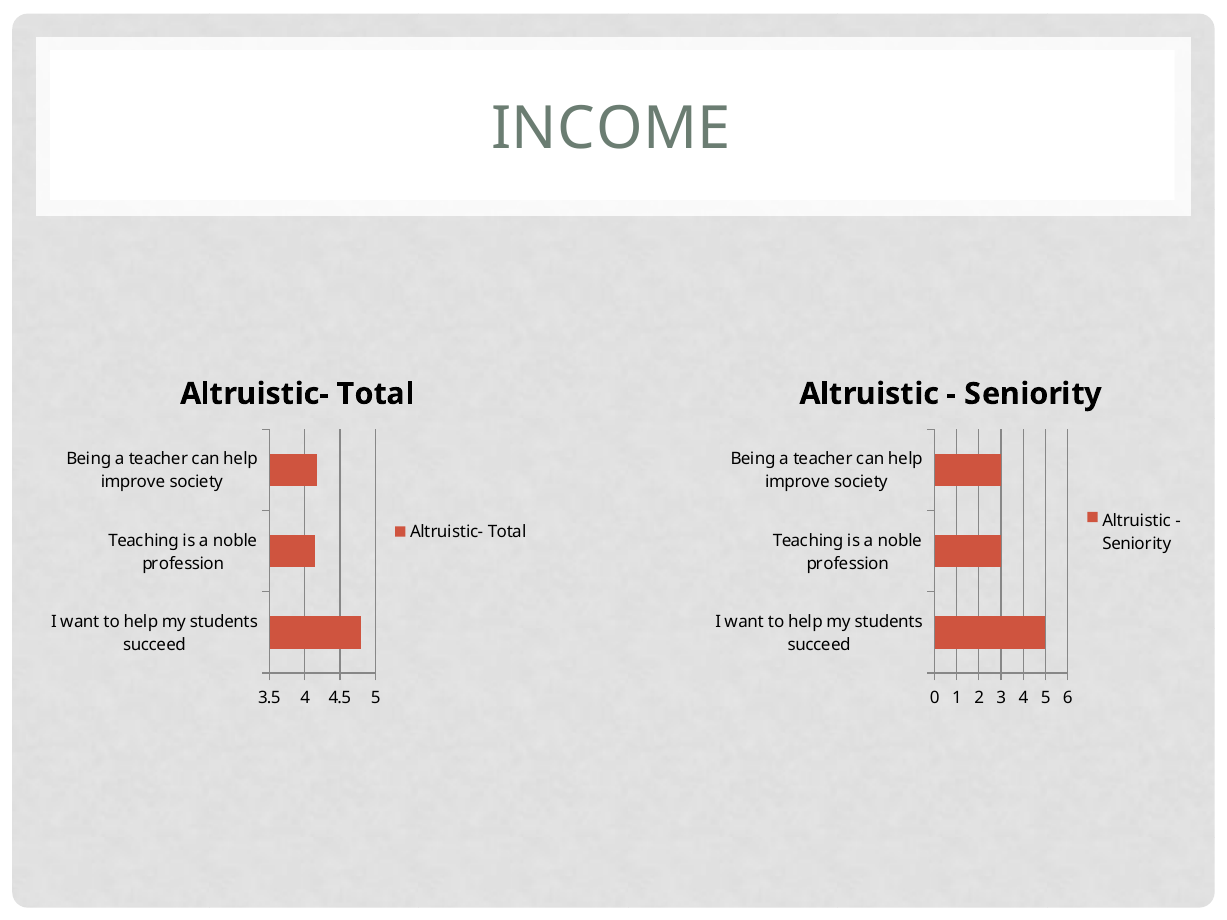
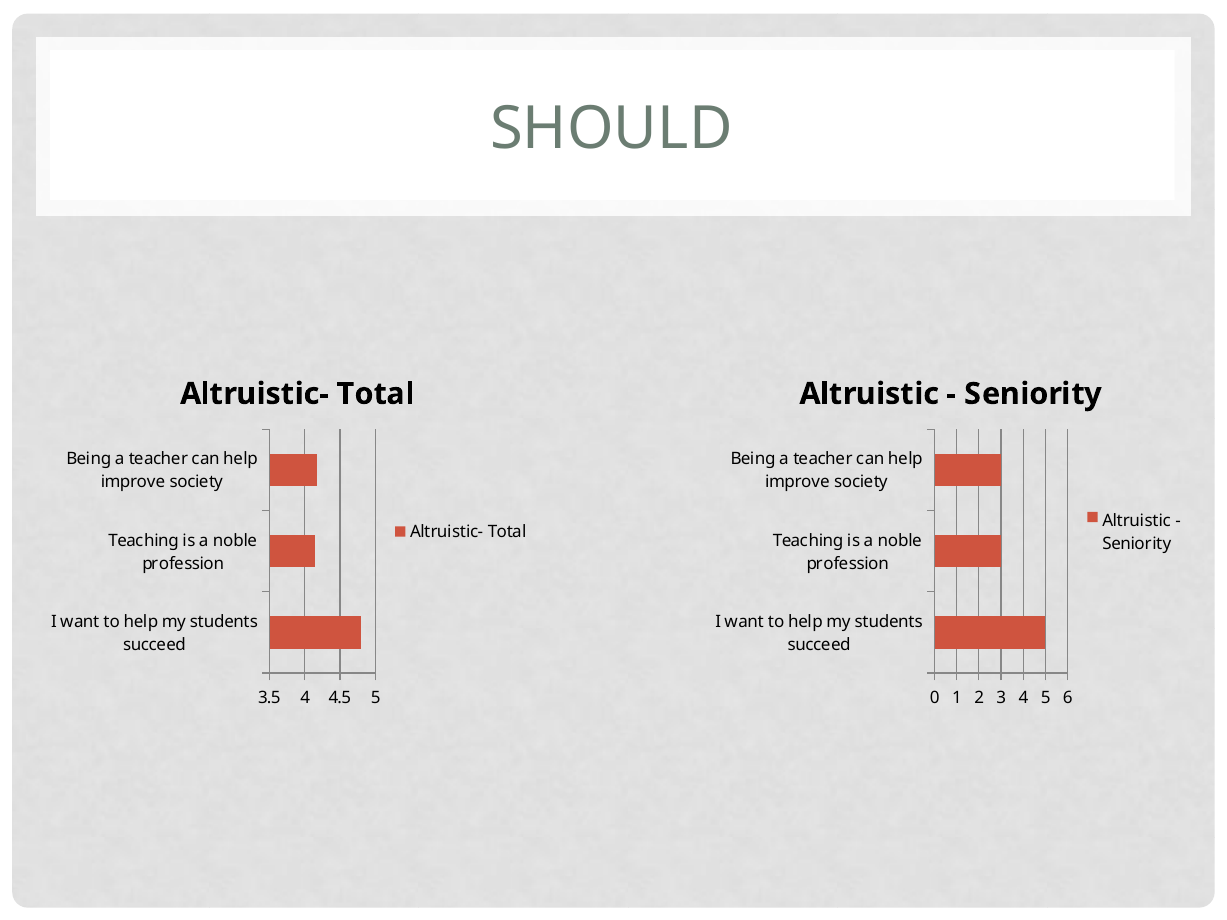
INCOME: INCOME -> SHOULD
